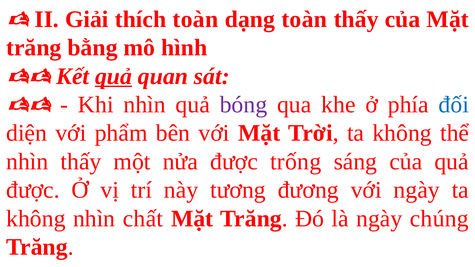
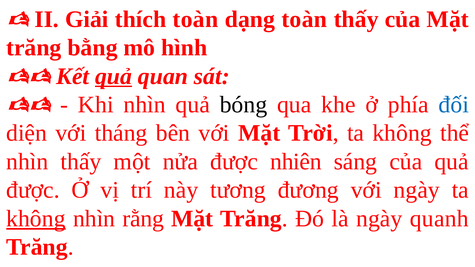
bóng colour: purple -> black
phẩm: phẩm -> tháng
trống: trống -> nhiên
không at (36, 219) underline: none -> present
chất: chất -> rằng
chúng: chúng -> quanh
